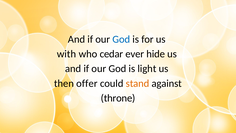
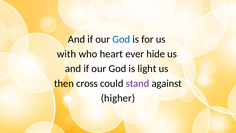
cedar: cedar -> heart
offer: offer -> cross
stand colour: orange -> purple
throne: throne -> higher
